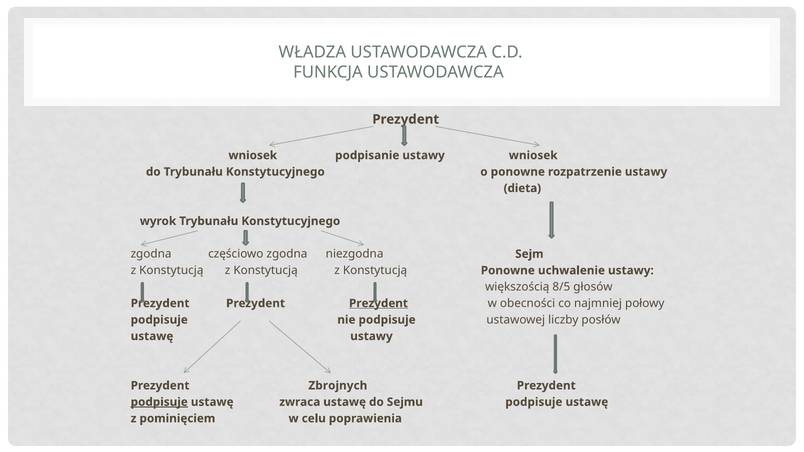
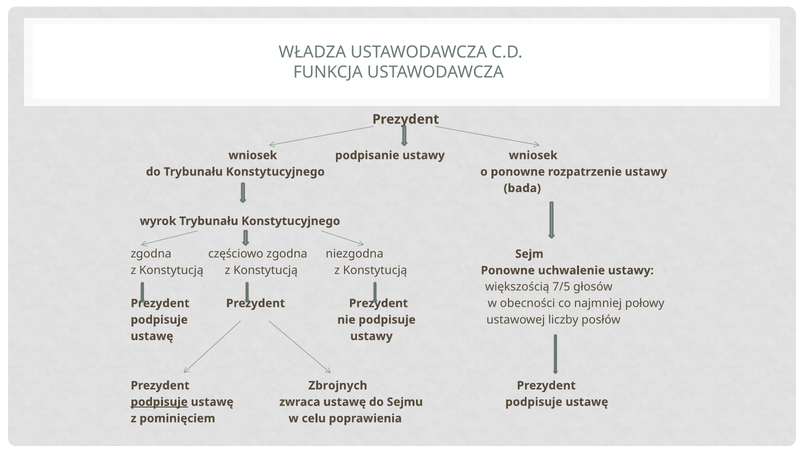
dieta: dieta -> bada
8/5: 8/5 -> 7/5
Prezydent at (378, 303) underline: present -> none
